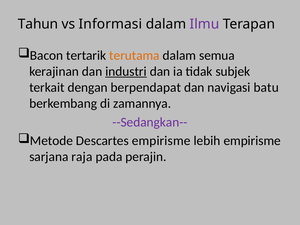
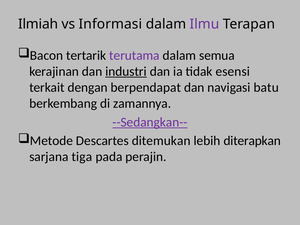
Tahun: Tahun -> Ilmiah
terutama colour: orange -> purple
subjek: subjek -> esensi
--Sedangkan-- underline: none -> present
Descartes empirisme: empirisme -> ditemukan
lebih empirisme: empirisme -> diterapkan
raja: raja -> tiga
